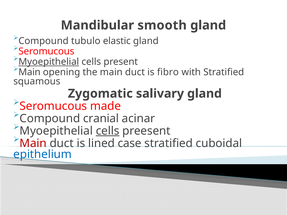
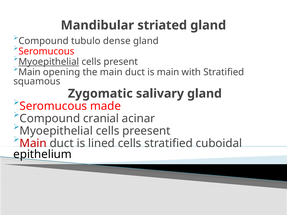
smooth: smooth -> striated
elastic: elastic -> dense
is fibro: fibro -> main
cells at (108, 131) underline: present -> none
lined case: case -> cells
epithelium colour: blue -> black
